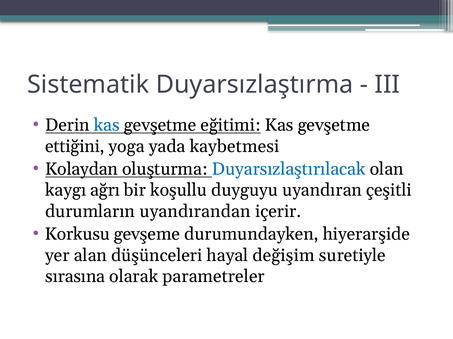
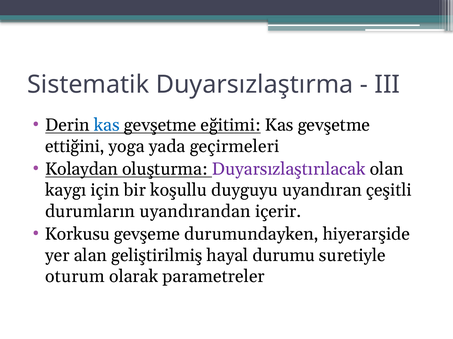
kaybetmesi: kaybetmesi -> geçirmeleri
Duyarsızlaştırılacak colour: blue -> purple
ağrı: ağrı -> için
düşünceleri: düşünceleri -> geliştirilmiş
değişim: değişim -> durumu
sırasına: sırasına -> oturum
